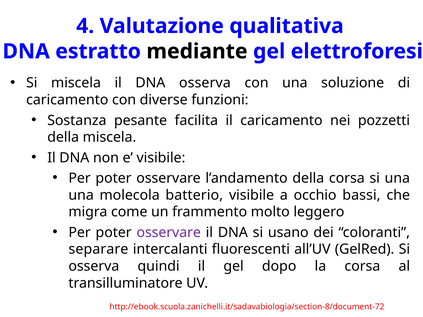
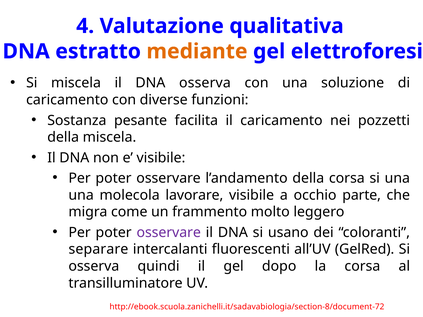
mediante colour: black -> orange
batterio: batterio -> lavorare
bassi: bassi -> parte
